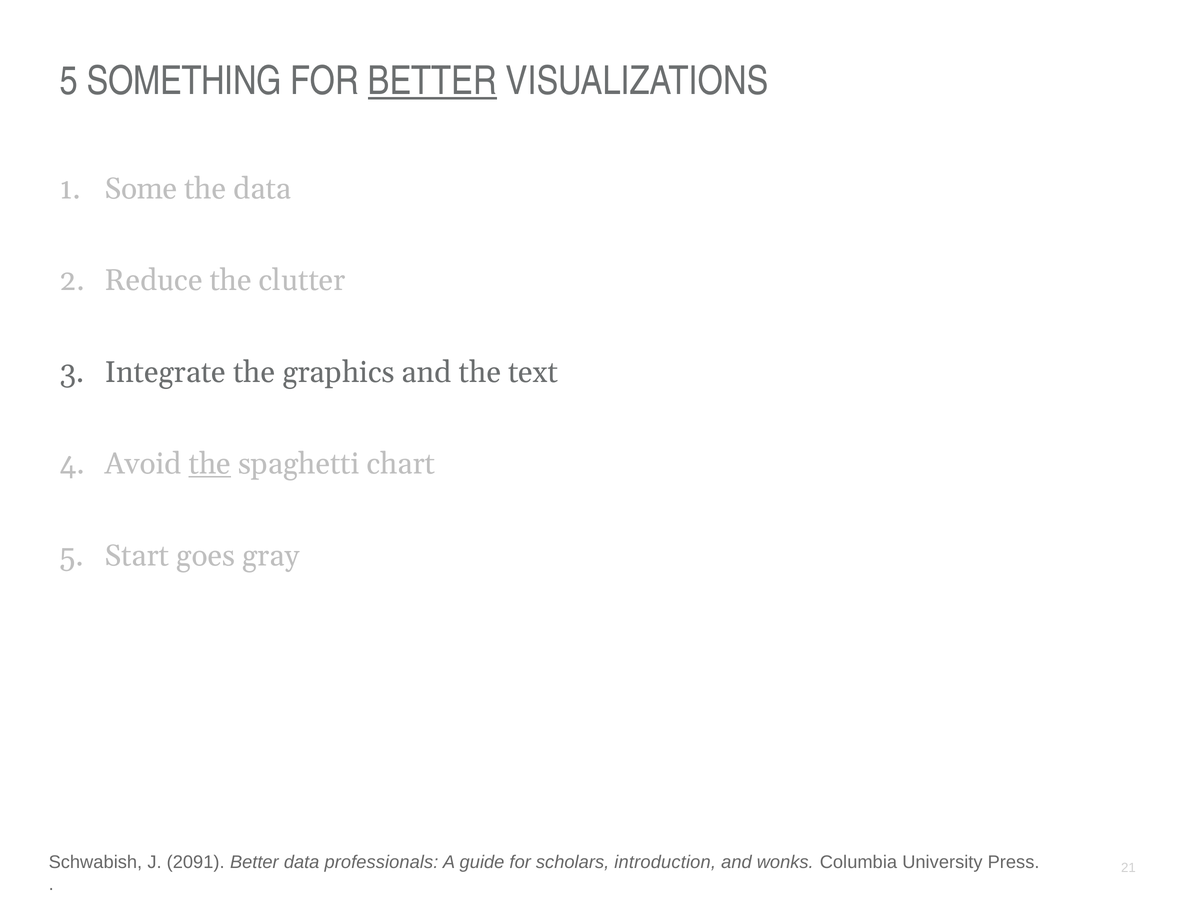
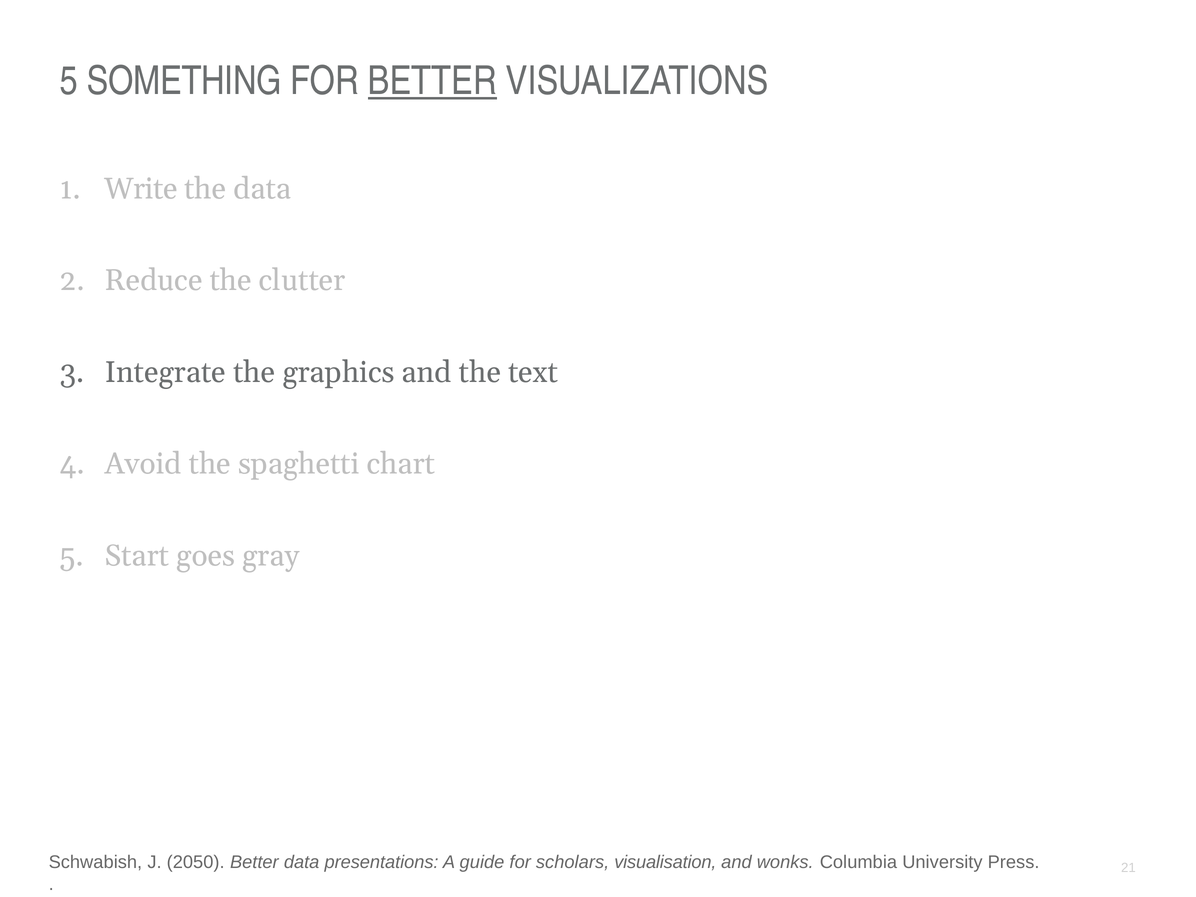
Some: Some -> Write
the at (210, 464) underline: present -> none
2091: 2091 -> 2050
professionals: professionals -> presentations
introduction: introduction -> visualisation
